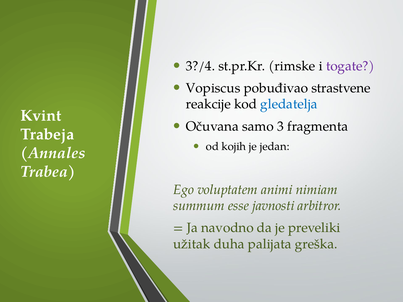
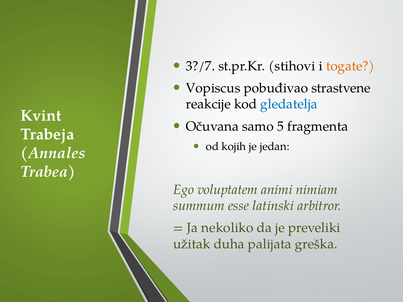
3?/4: 3?/4 -> 3?/7
rimske: rimske -> stihovi
togate colour: purple -> orange
3: 3 -> 5
javnosti: javnosti -> latinski
navodno: navodno -> nekoliko
